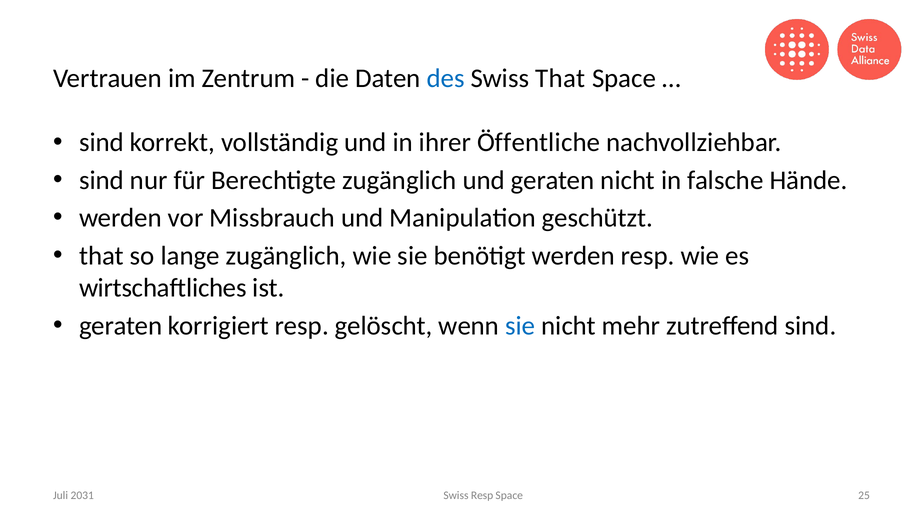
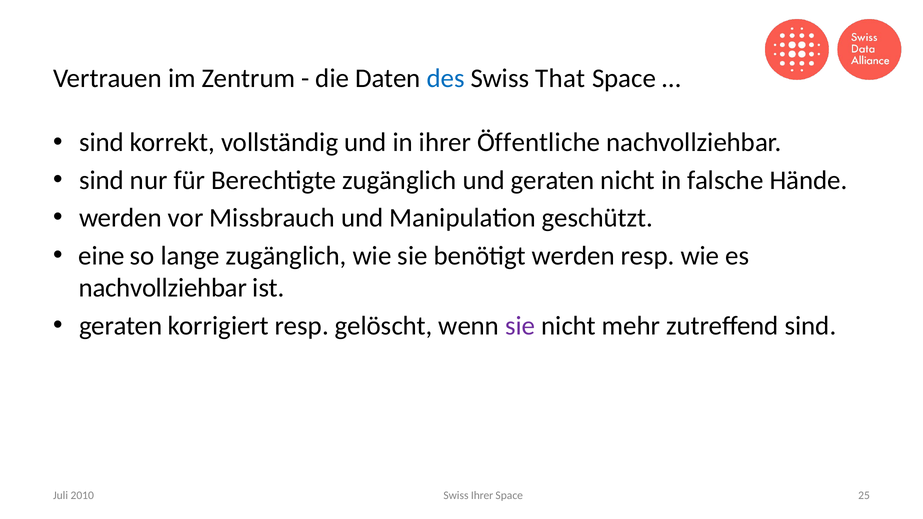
that at (102, 256): that -> eine
wirtschaftliches at (163, 288): wirtschaftliches -> nachvollziehbar
sie at (520, 326) colour: blue -> purple
2031: 2031 -> 2010
Swiss Resp: Resp -> Ihrer
